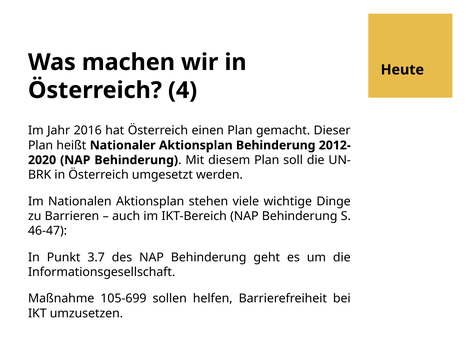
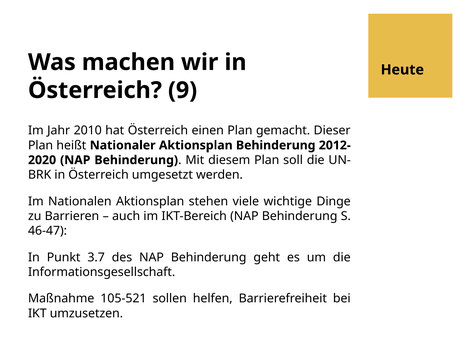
4: 4 -> 9
2016: 2016 -> 2010
105-699: 105-699 -> 105-521
